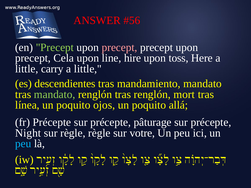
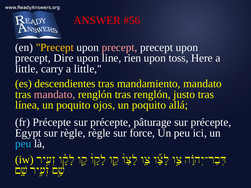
Precept at (55, 47) colour: light green -> yellow
Cela: Cela -> Dire
hire: hire -> rien
mandato at (55, 94) colour: light green -> pink
mort: mort -> justo
Night: Night -> Egypt
votre: votre -> force
